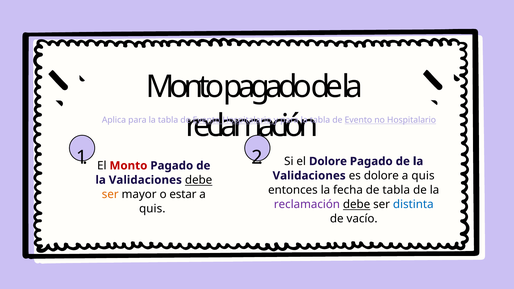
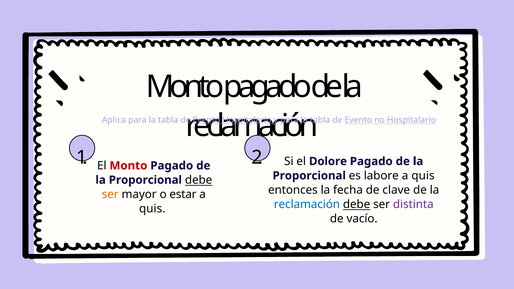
Validaciones at (309, 176): Validaciones -> Proporcional
es dolore: dolore -> labore
Validaciones at (145, 180): Validaciones -> Proporcional
de tabla: tabla -> clave
reclamación at (307, 204) colour: purple -> blue
distinta colour: blue -> purple
